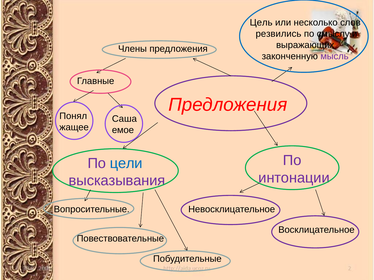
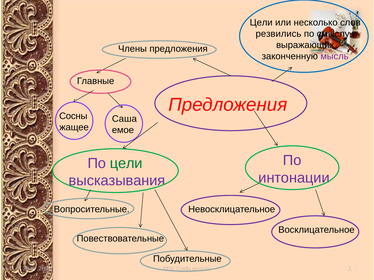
Цель at (261, 23): Цель -> Цели
Понял: Понял -> Сосны
цели at (126, 164) colour: blue -> green
